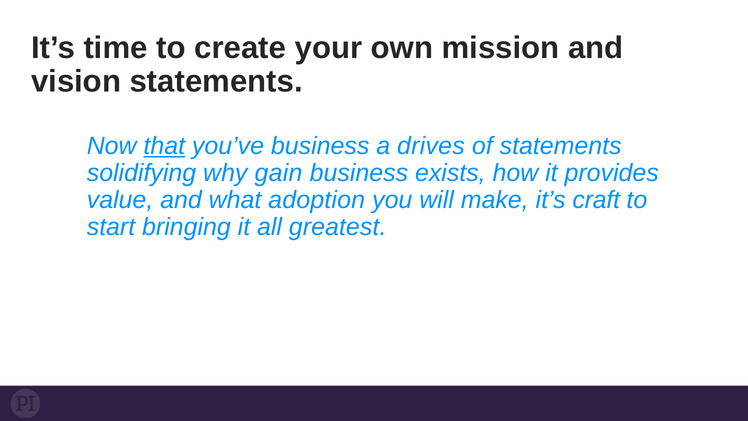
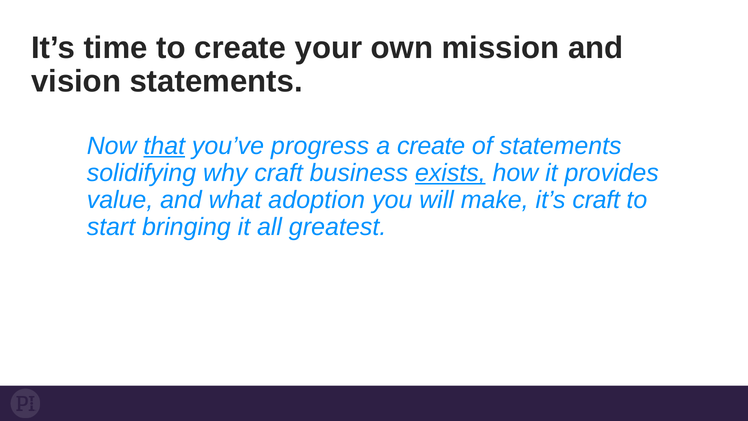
you’ve business: business -> progress
a drives: drives -> create
why gain: gain -> craft
exists underline: none -> present
